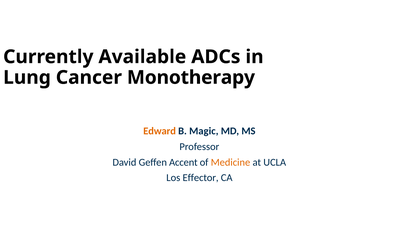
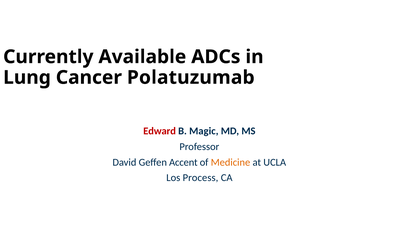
Monotherapy: Monotherapy -> Polatuzumab
Edward colour: orange -> red
Effector: Effector -> Process
